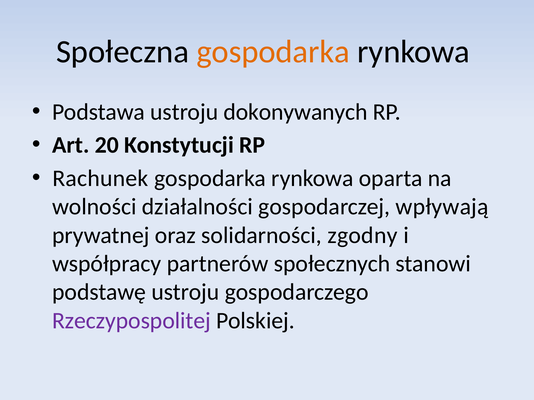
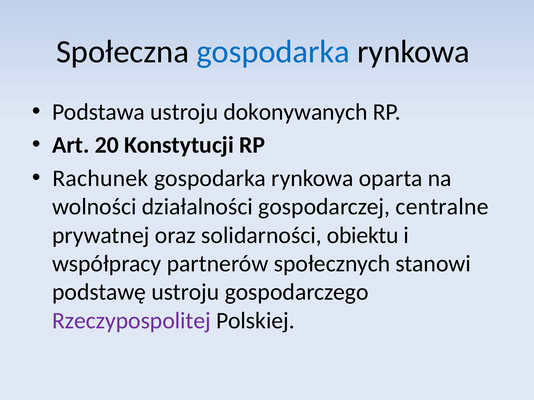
gospodarka at (273, 52) colour: orange -> blue
wpływają: wpływają -> centralne
zgodny: zgodny -> obiektu
